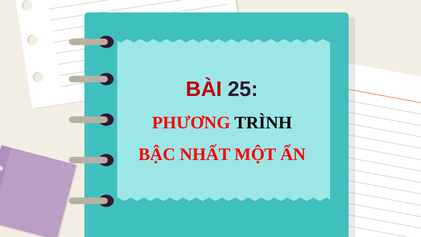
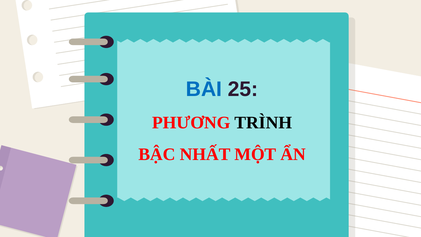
BÀI colour: red -> blue
